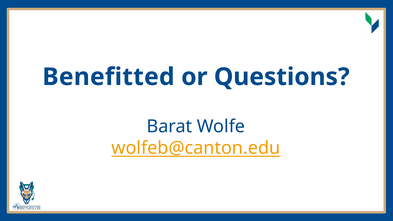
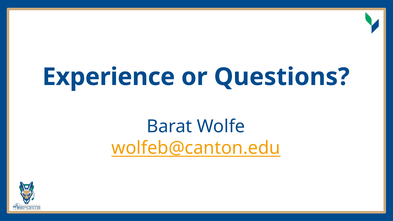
Benefitted: Benefitted -> Experience
